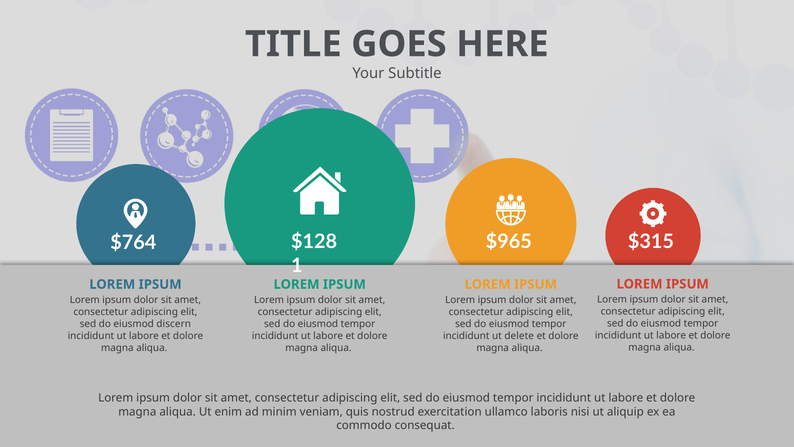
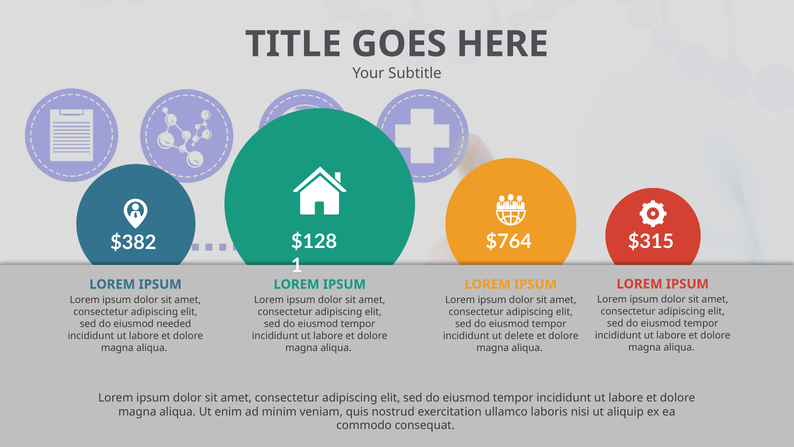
$965: $965 -> $764
$764: $764 -> $382
discern: discern -> needed
